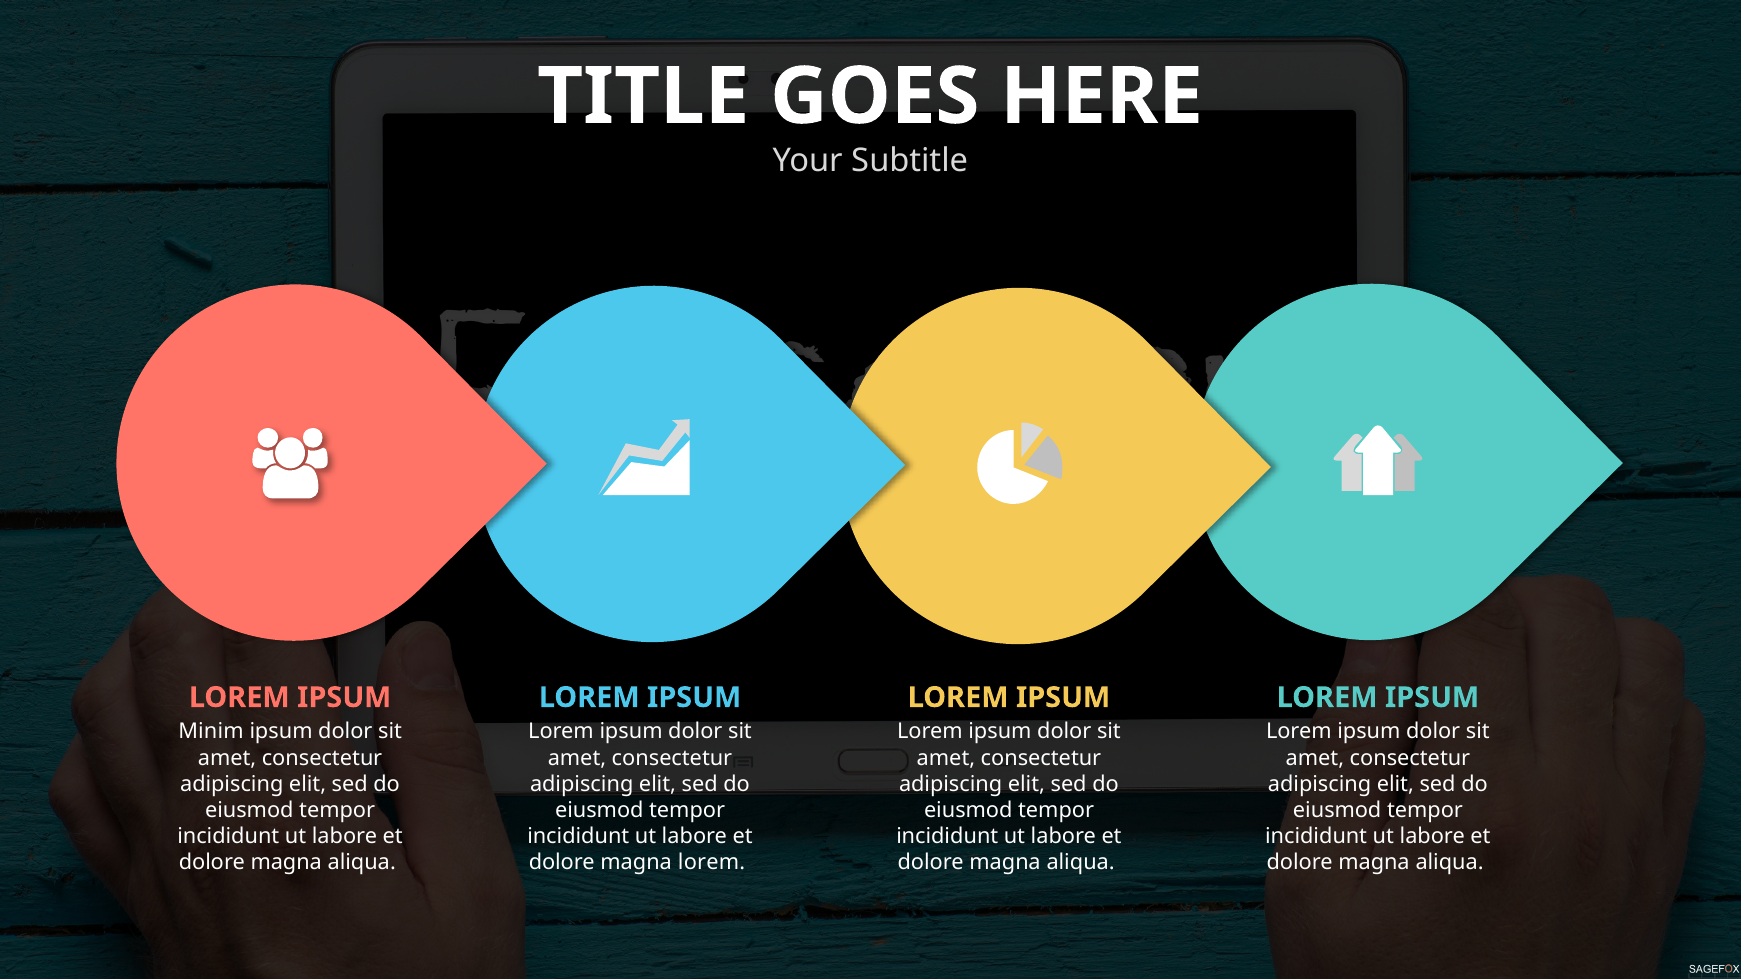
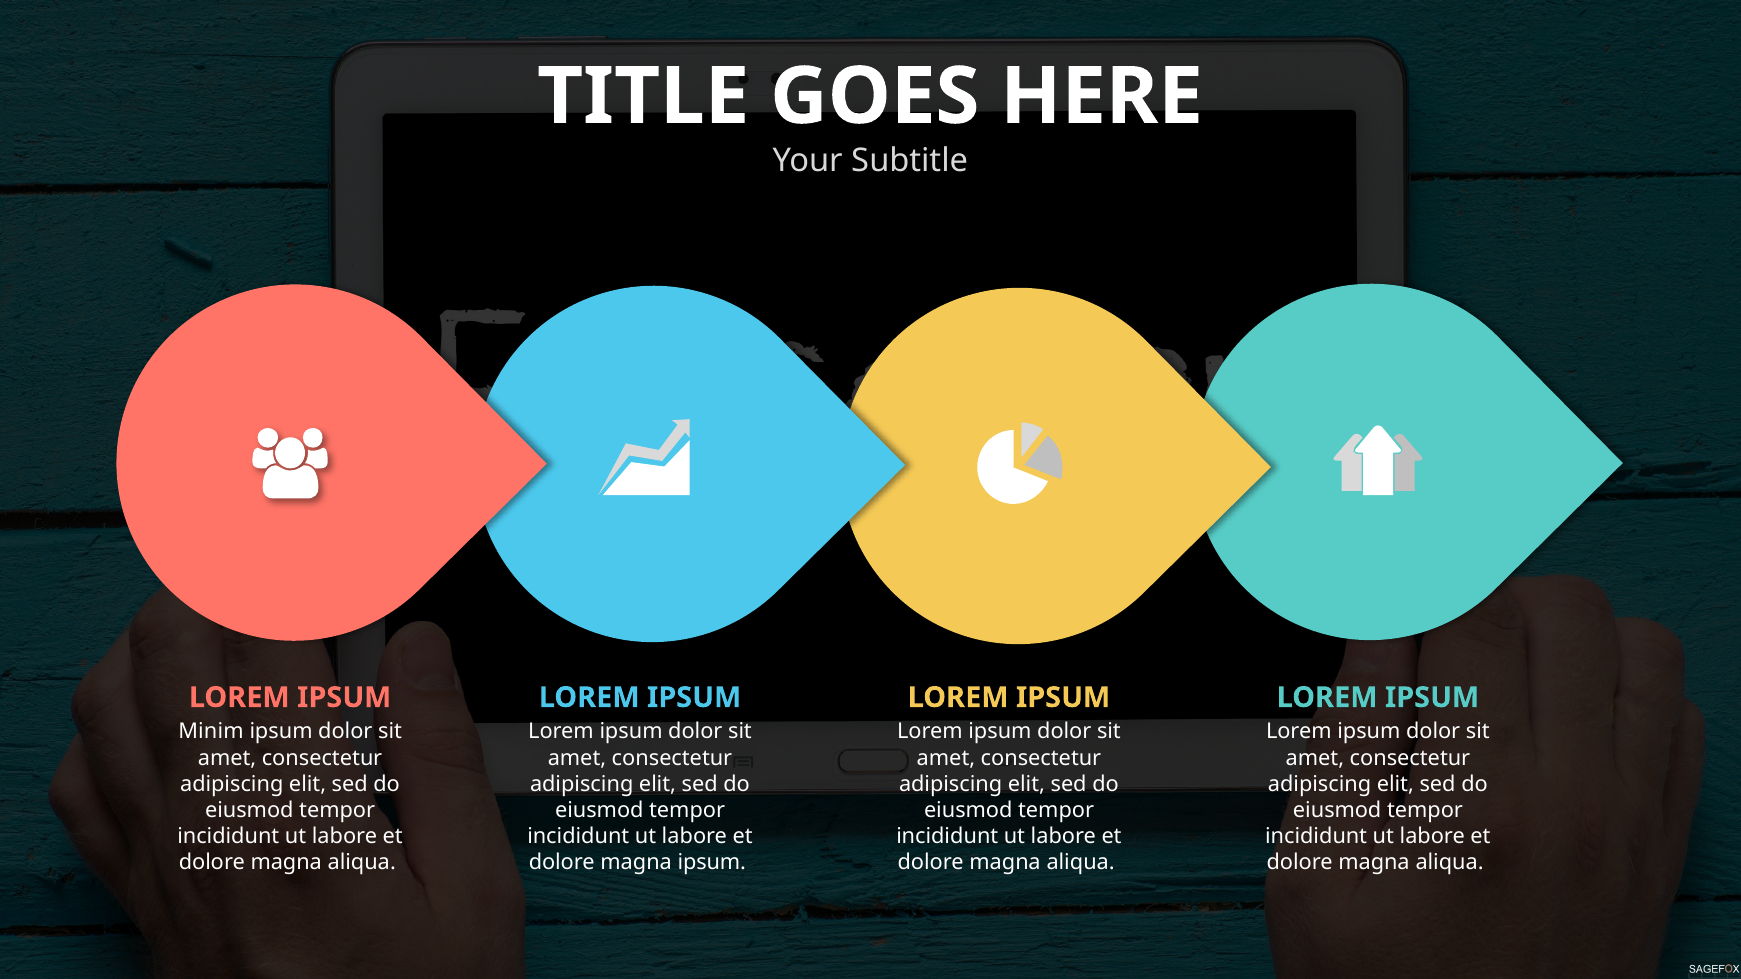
magna lorem: lorem -> ipsum
